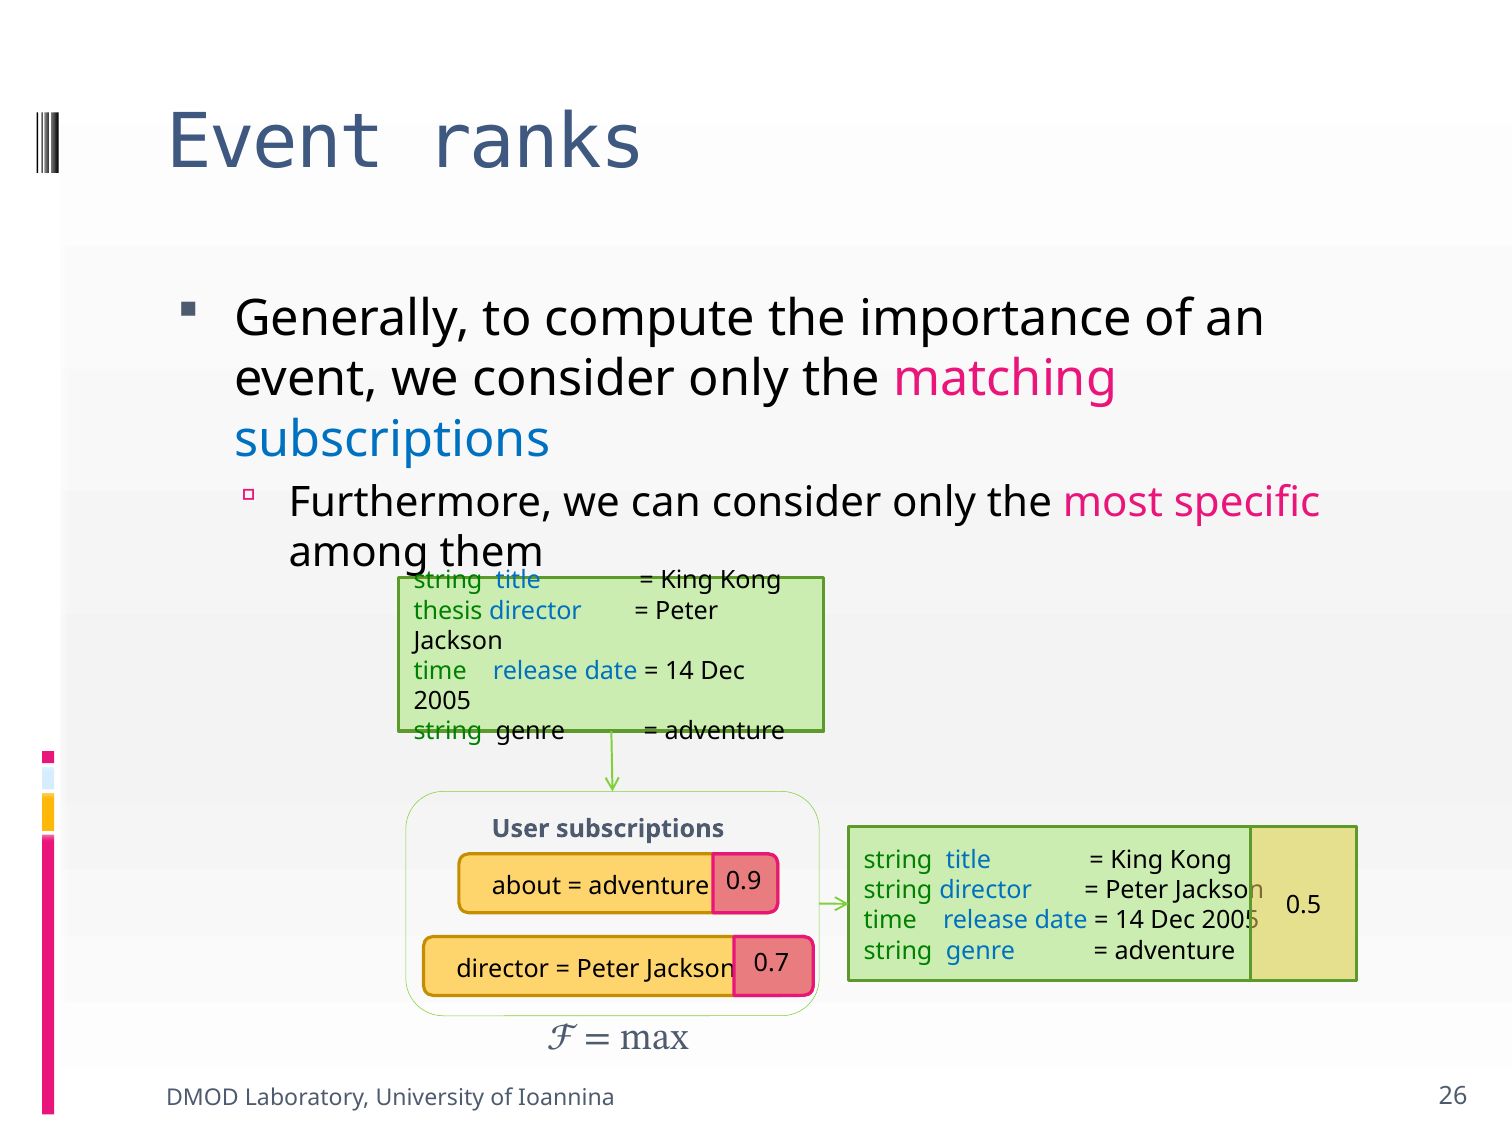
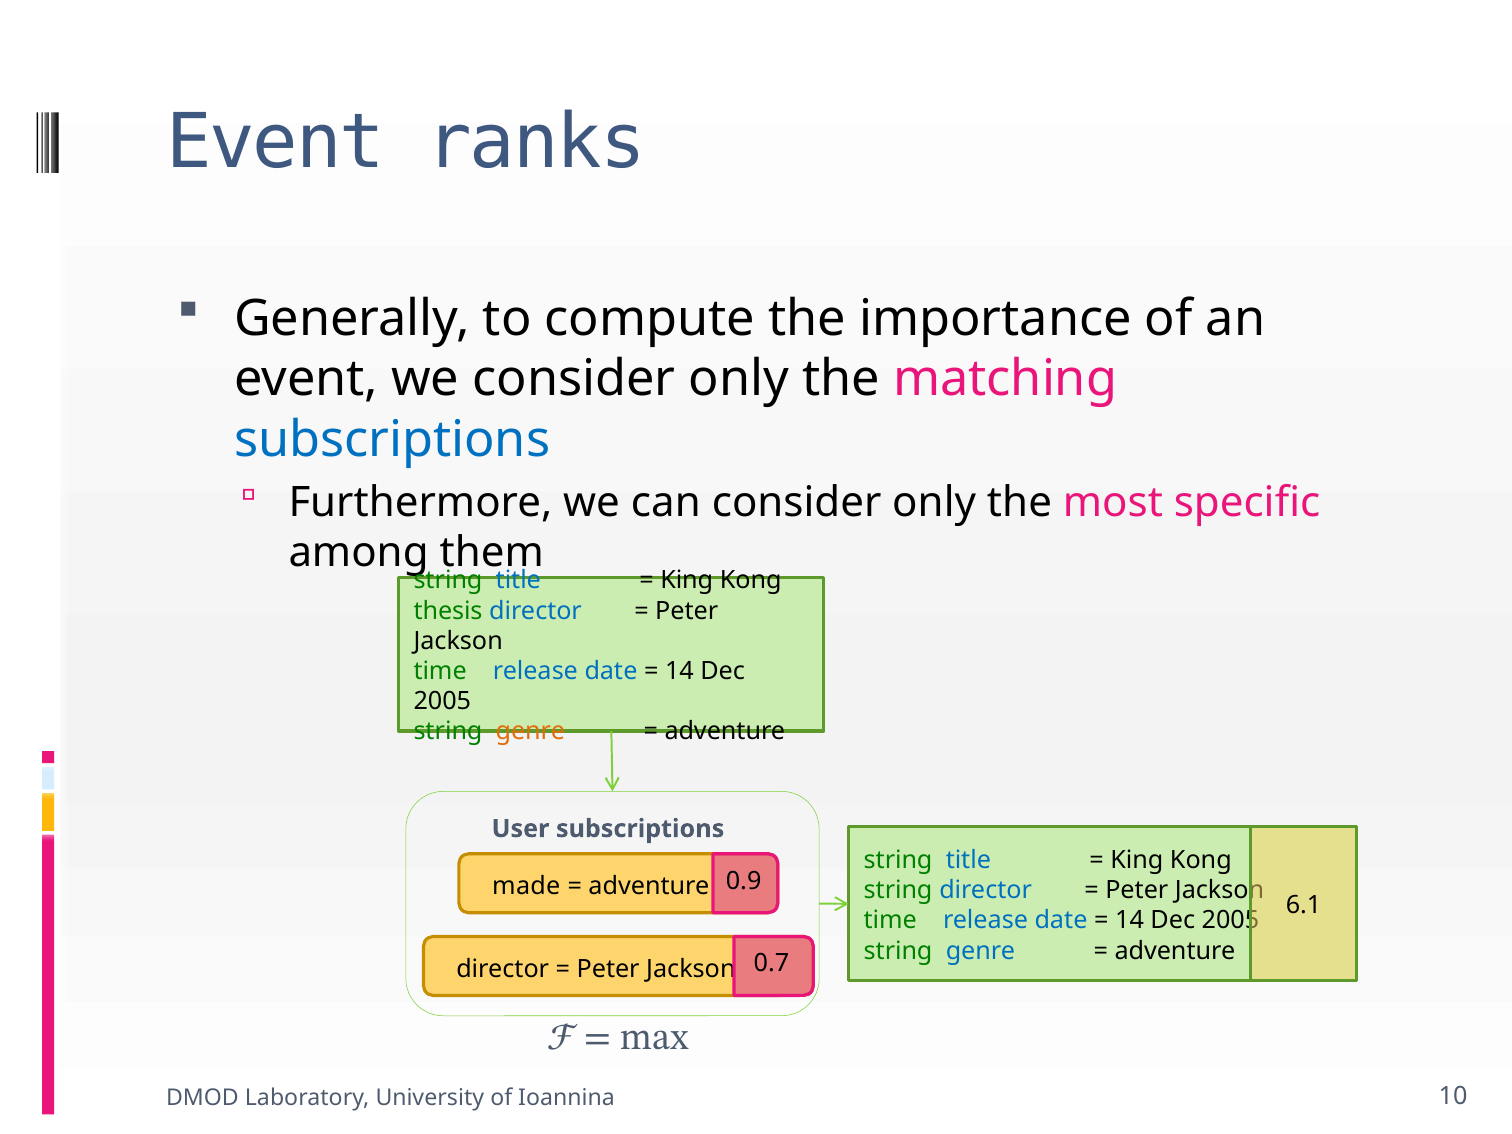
genre at (530, 732) colour: black -> orange
about: about -> made
0.5: 0.5 -> 6.1
26: 26 -> 10
